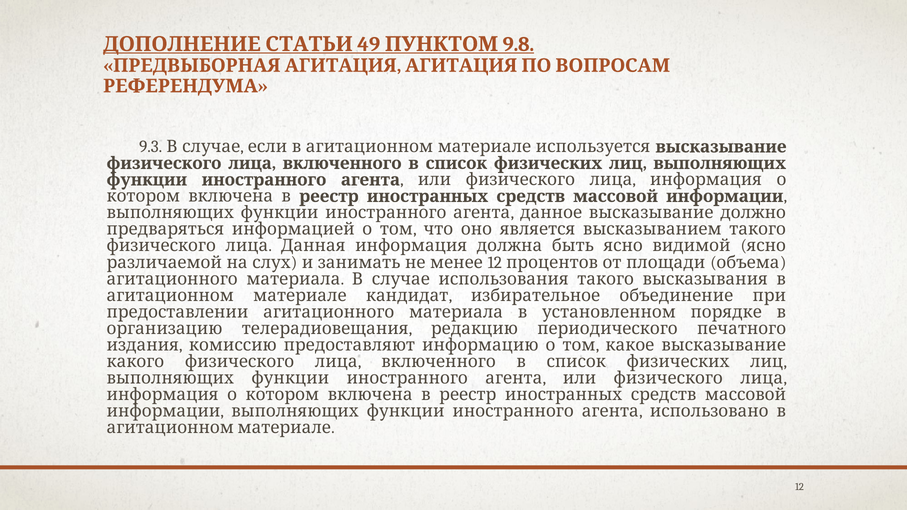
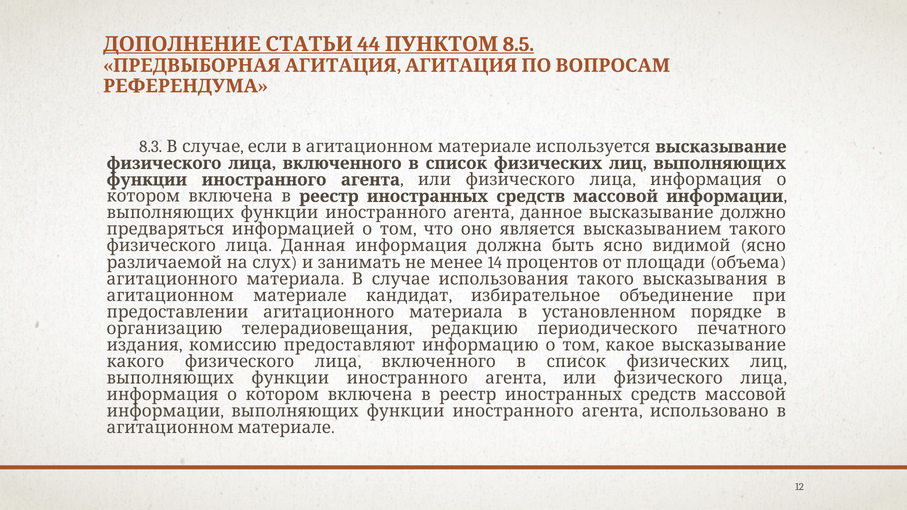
49: 49 -> 44
9.8: 9.8 -> 8.5
9.3: 9.3 -> 8.3
12 at (495, 262): 12 -> 14
